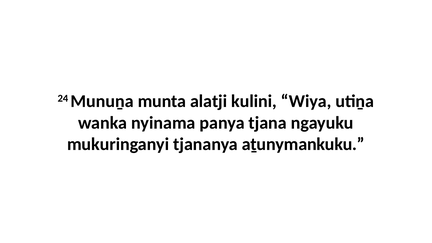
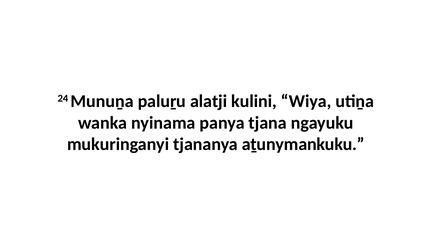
munta: munta -> paluṟu
